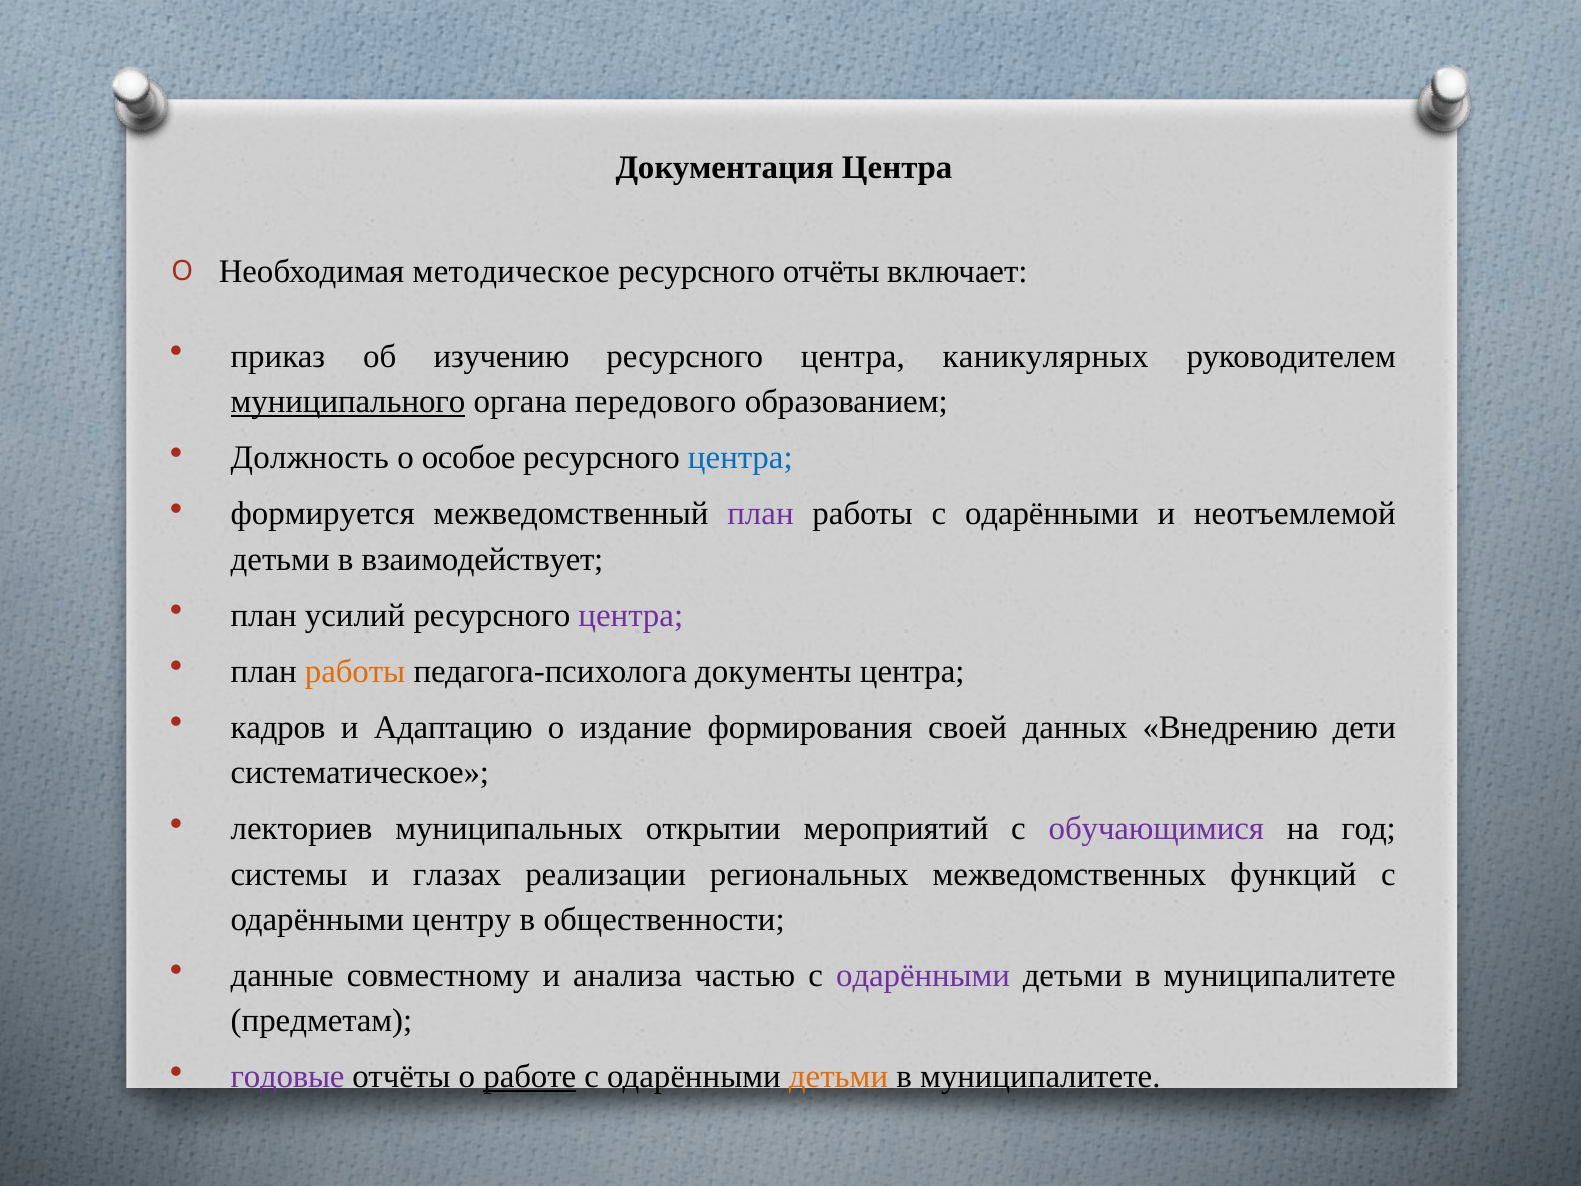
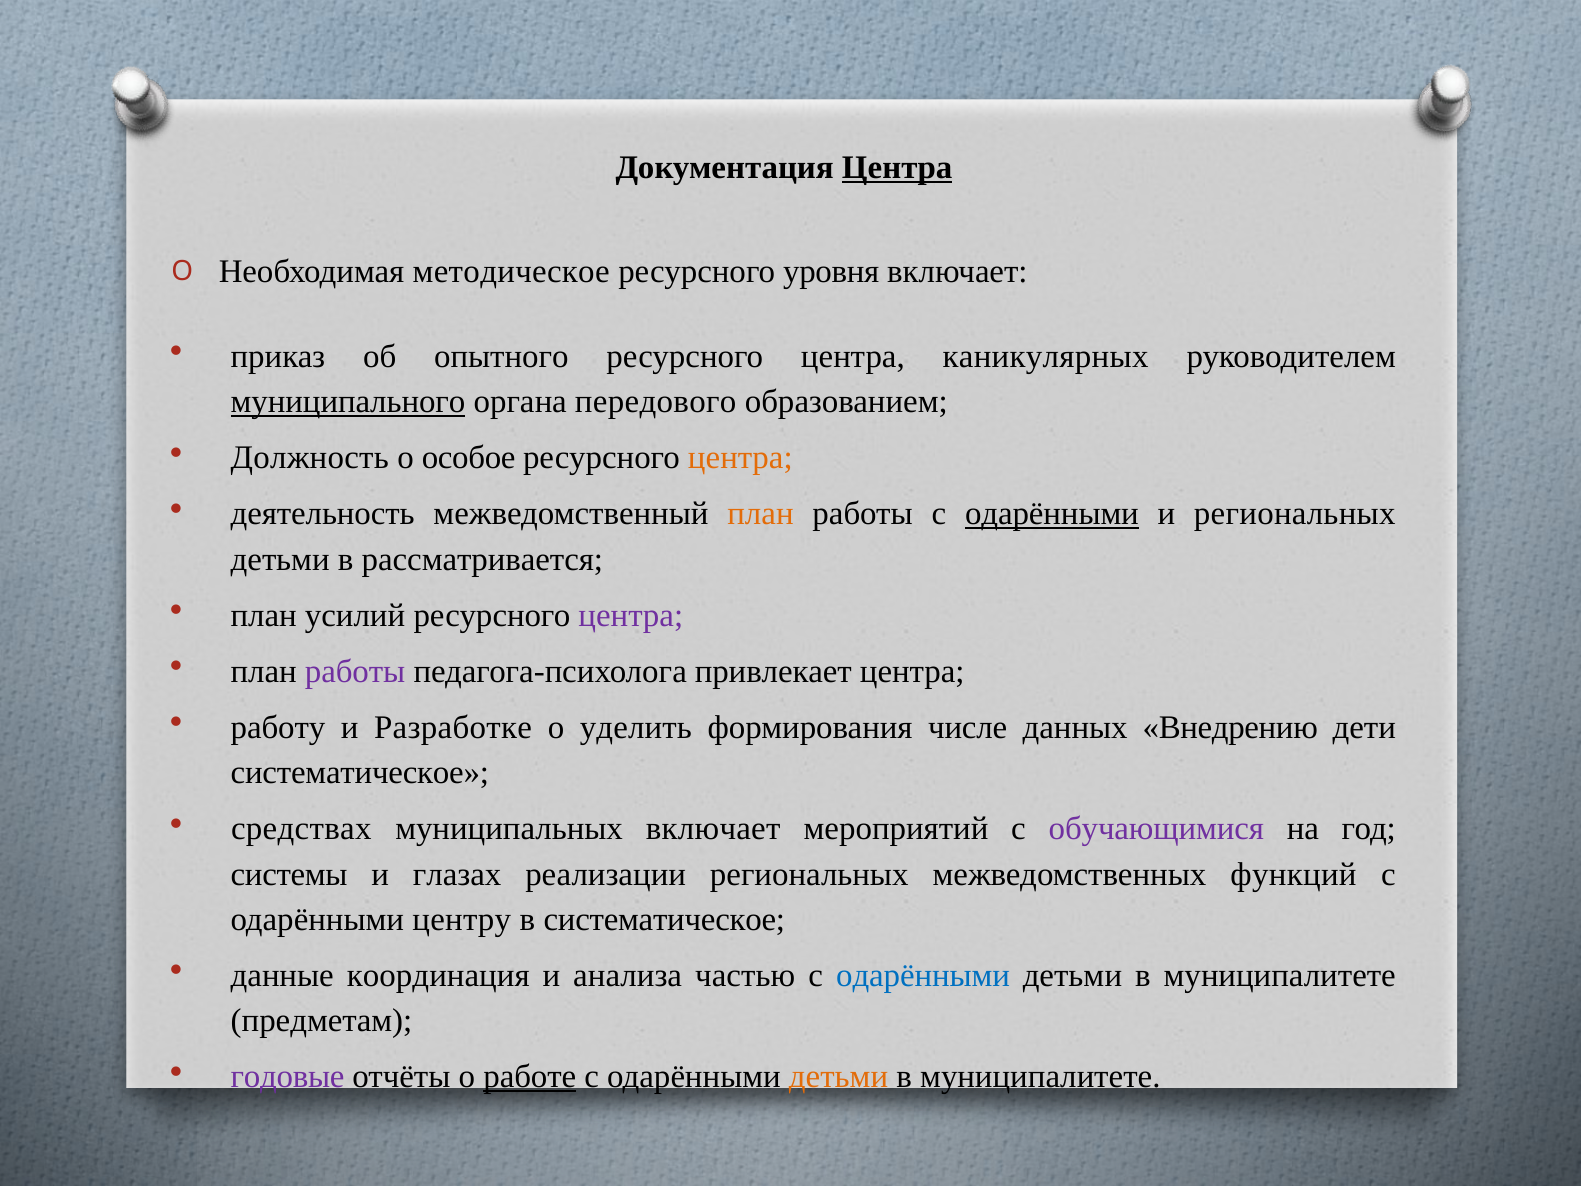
Центра at (897, 168) underline: none -> present
ресурсного отчёты: отчёты -> уровня
изучению: изучению -> опытного
центра at (740, 458) colour: blue -> orange
формируется: формируется -> деятельность
план at (760, 514) colour: purple -> orange
одарёнными at (1052, 514) underline: none -> present
и неотъемлемой: неотъемлемой -> региональных
взаимодействует: взаимодействует -> рассматривается
работы at (355, 671) colour: orange -> purple
документы: документы -> привлекает
кадров: кадров -> работу
Адаптацию: Адаптацию -> Разработке
издание: издание -> уделить
своей: своей -> числе
лекториев: лекториев -> средствах
муниципальных открытии: открытии -> включает
в общественности: общественности -> систематическое
совместному: совместному -> координация
одарёнными at (923, 975) colour: purple -> blue
